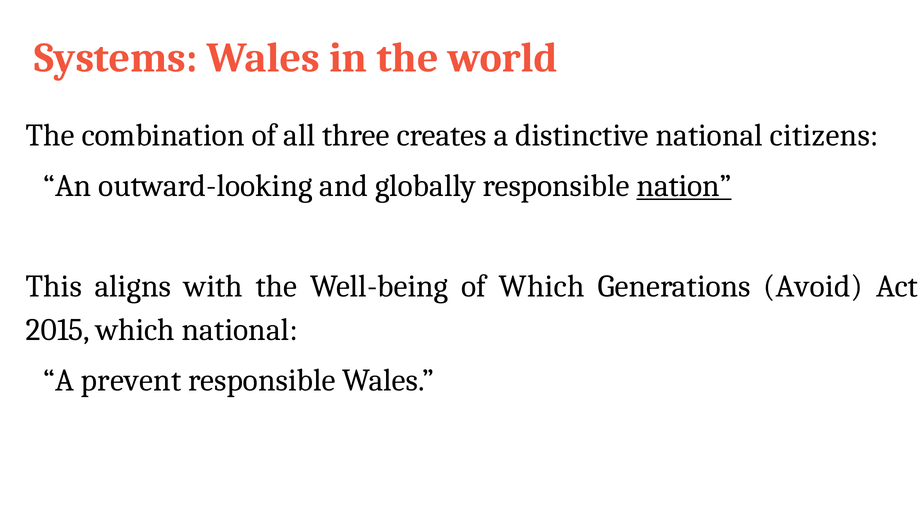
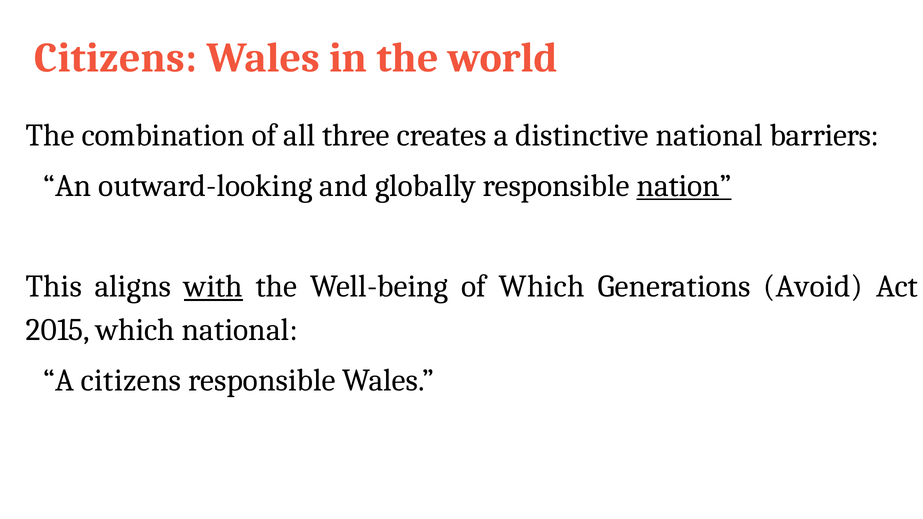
Systems at (116, 58): Systems -> Citizens
citizens: citizens -> barriers
with underline: none -> present
A prevent: prevent -> citizens
